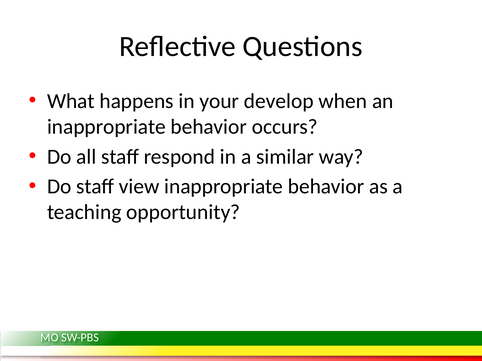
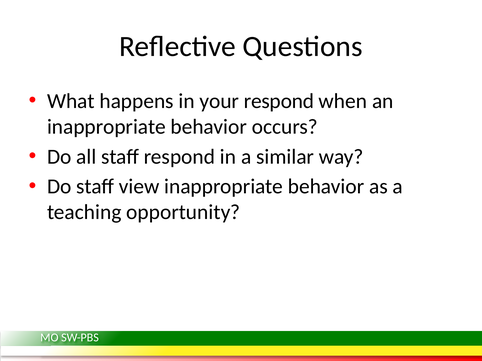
your develop: develop -> respond
